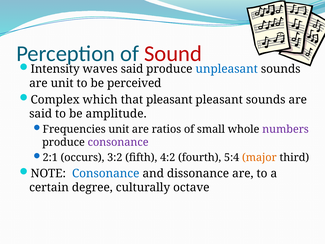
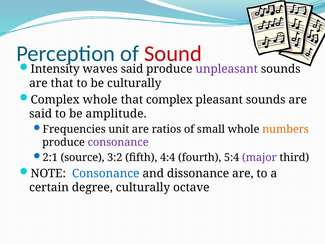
unpleasant colour: blue -> purple
are unit: unit -> that
be perceived: perceived -> culturally
Complex which: which -> whole
that pleasant: pleasant -> complex
numbers colour: purple -> orange
occurs: occurs -> source
4:2: 4:2 -> 4:4
major colour: orange -> purple
